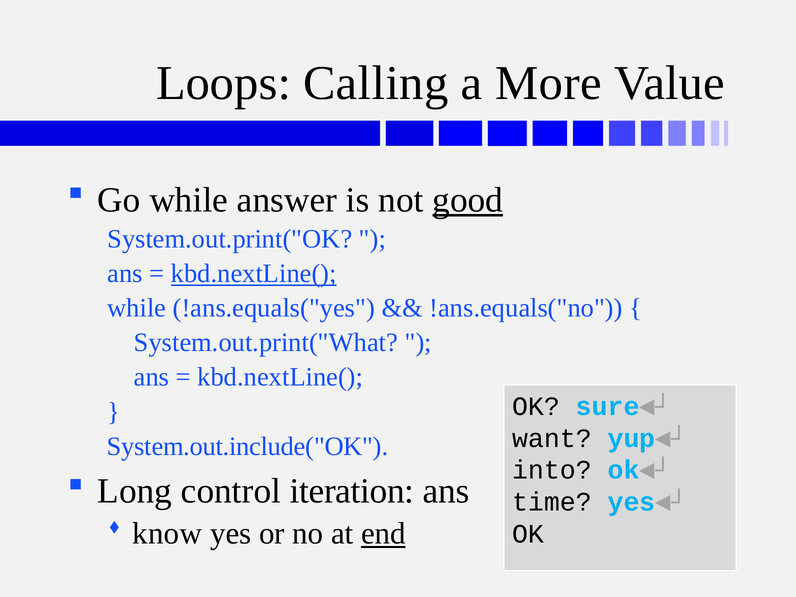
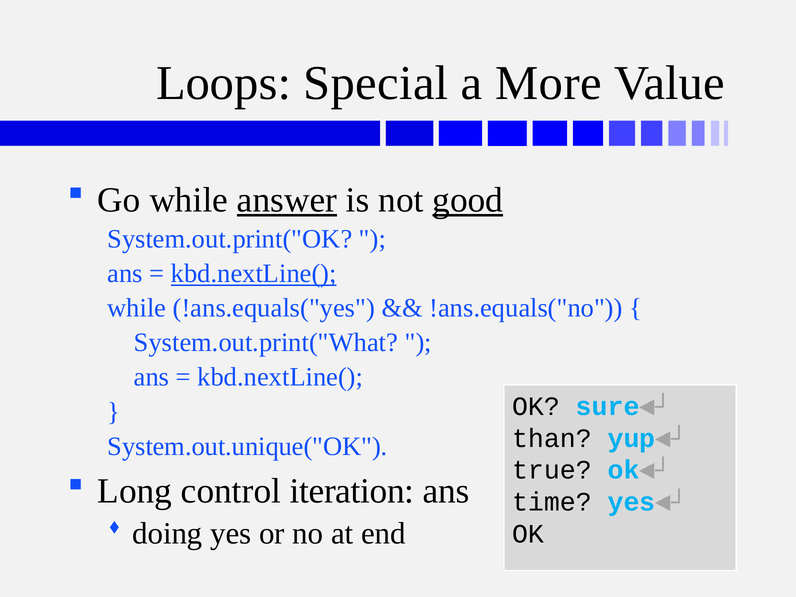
Calling: Calling -> Special
answer underline: none -> present
want: want -> than
System.out.include("OK: System.out.include("OK -> System.out.unique("OK
into: into -> true
know: know -> doing
end underline: present -> none
